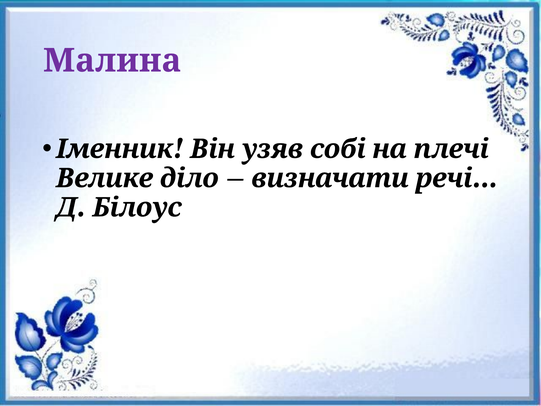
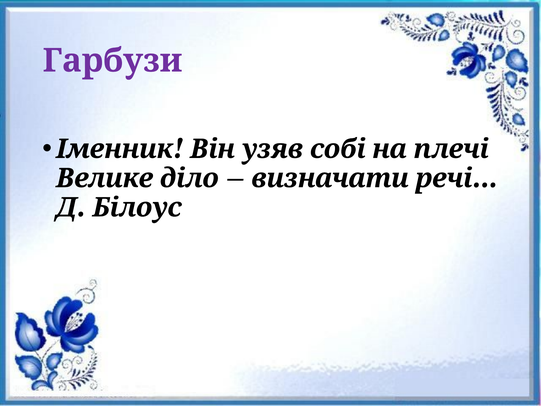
Малина: Малина -> Гарбузи
